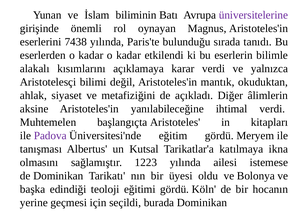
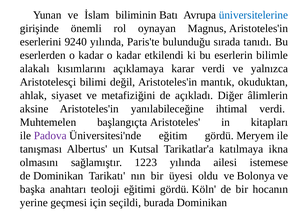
üniversitelerine colour: purple -> blue
7438: 7438 -> 9240
edindiği: edindiği -> anahtarı
